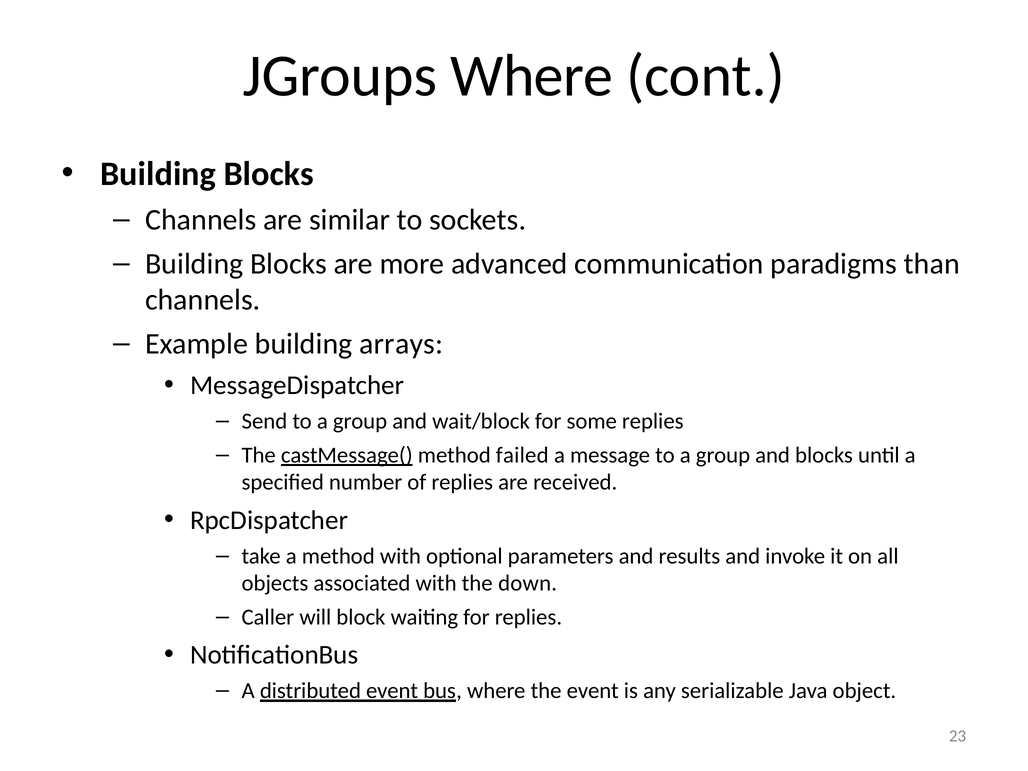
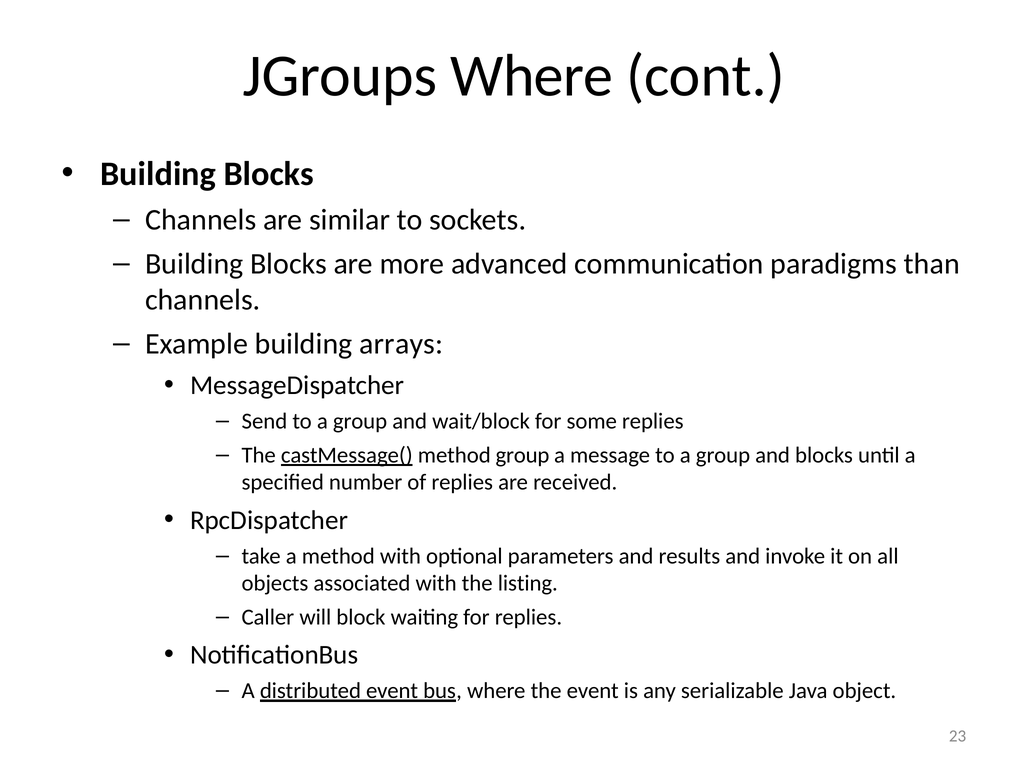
method failed: failed -> group
down: down -> listing
